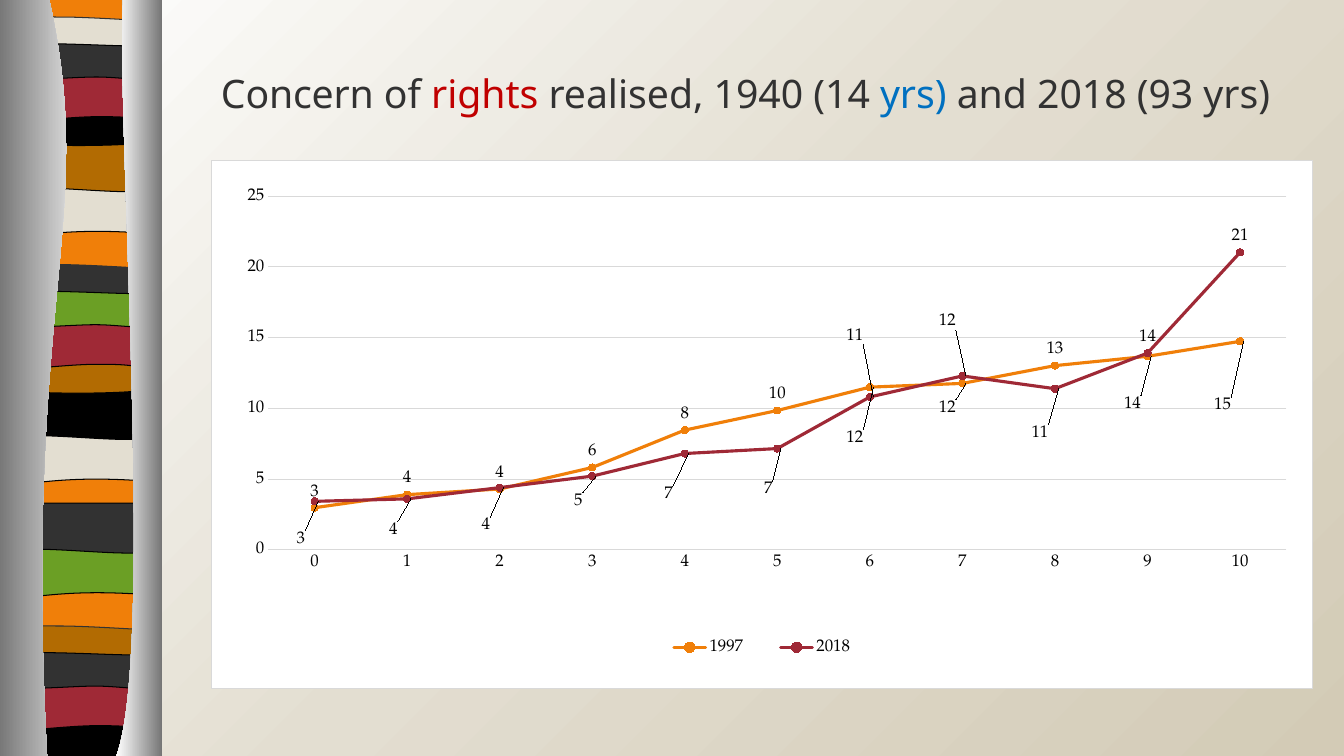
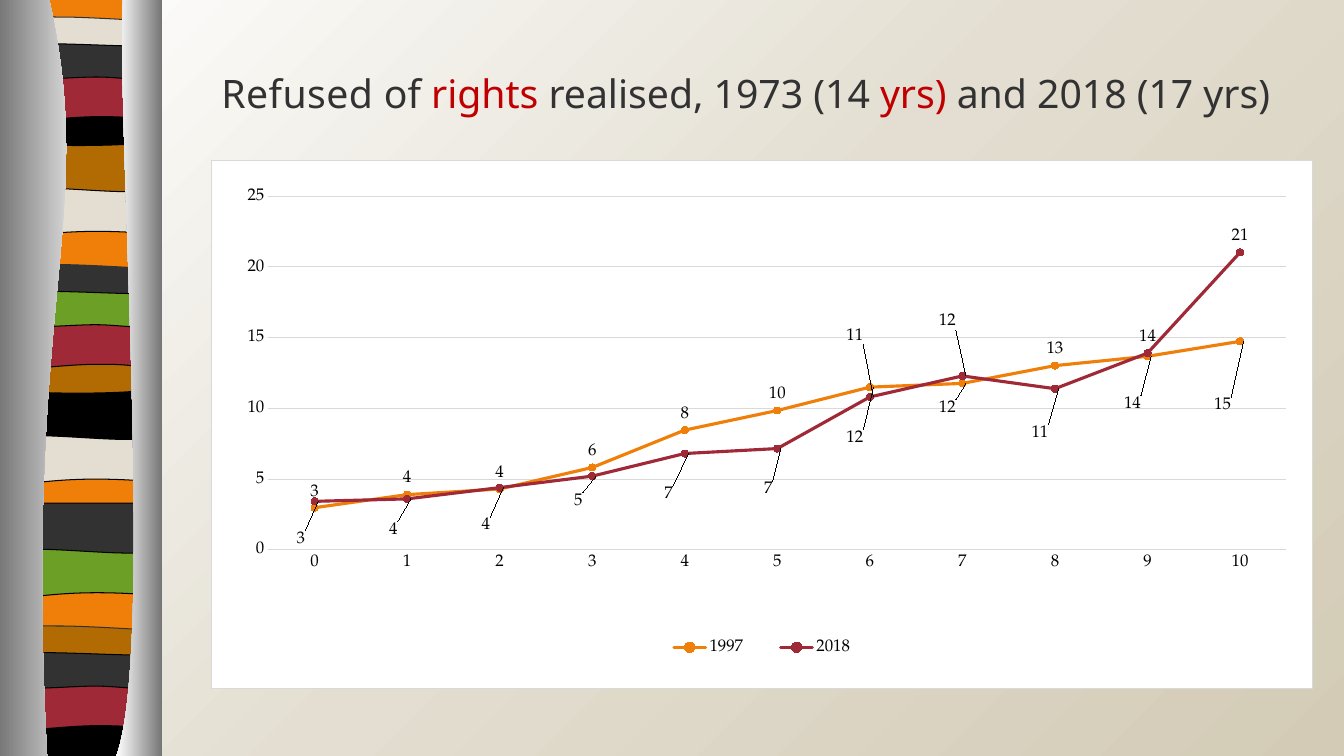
Concern: Concern -> Refused
1940: 1940 -> 1973
yrs at (913, 96) colour: blue -> red
93: 93 -> 17
